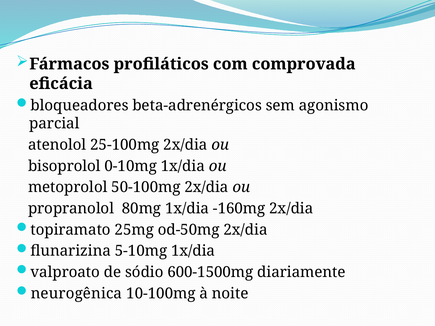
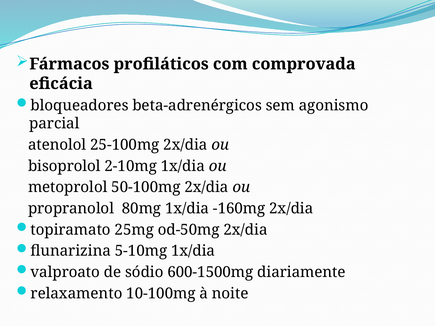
0-10mg: 0-10mg -> 2-10mg
neurogênica: neurogênica -> relaxamento
